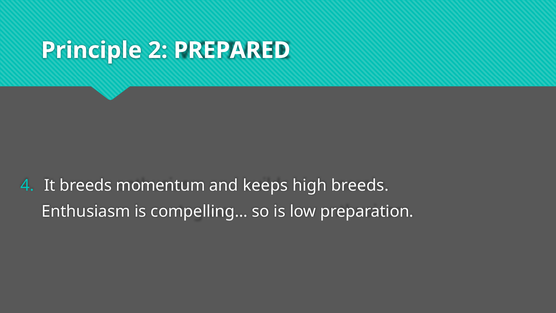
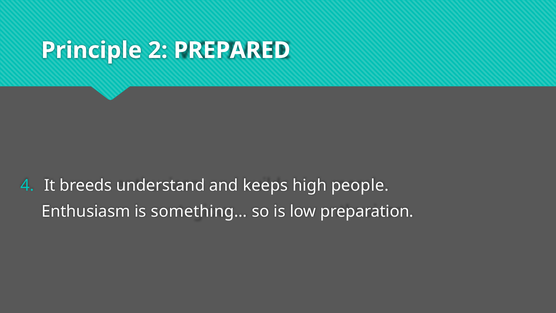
momentum: momentum -> understand
high breeds: breeds -> people
compelling…: compelling… -> something…
